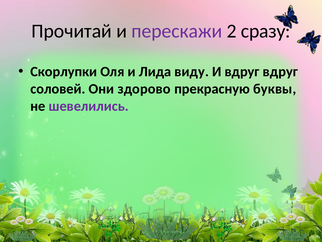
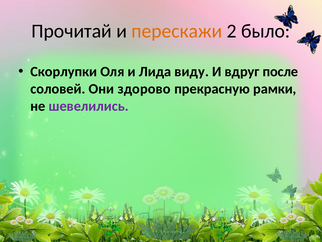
перескажи colour: purple -> orange
сразу: сразу -> было
вдруг вдруг: вдруг -> после
буквы: буквы -> рамки
